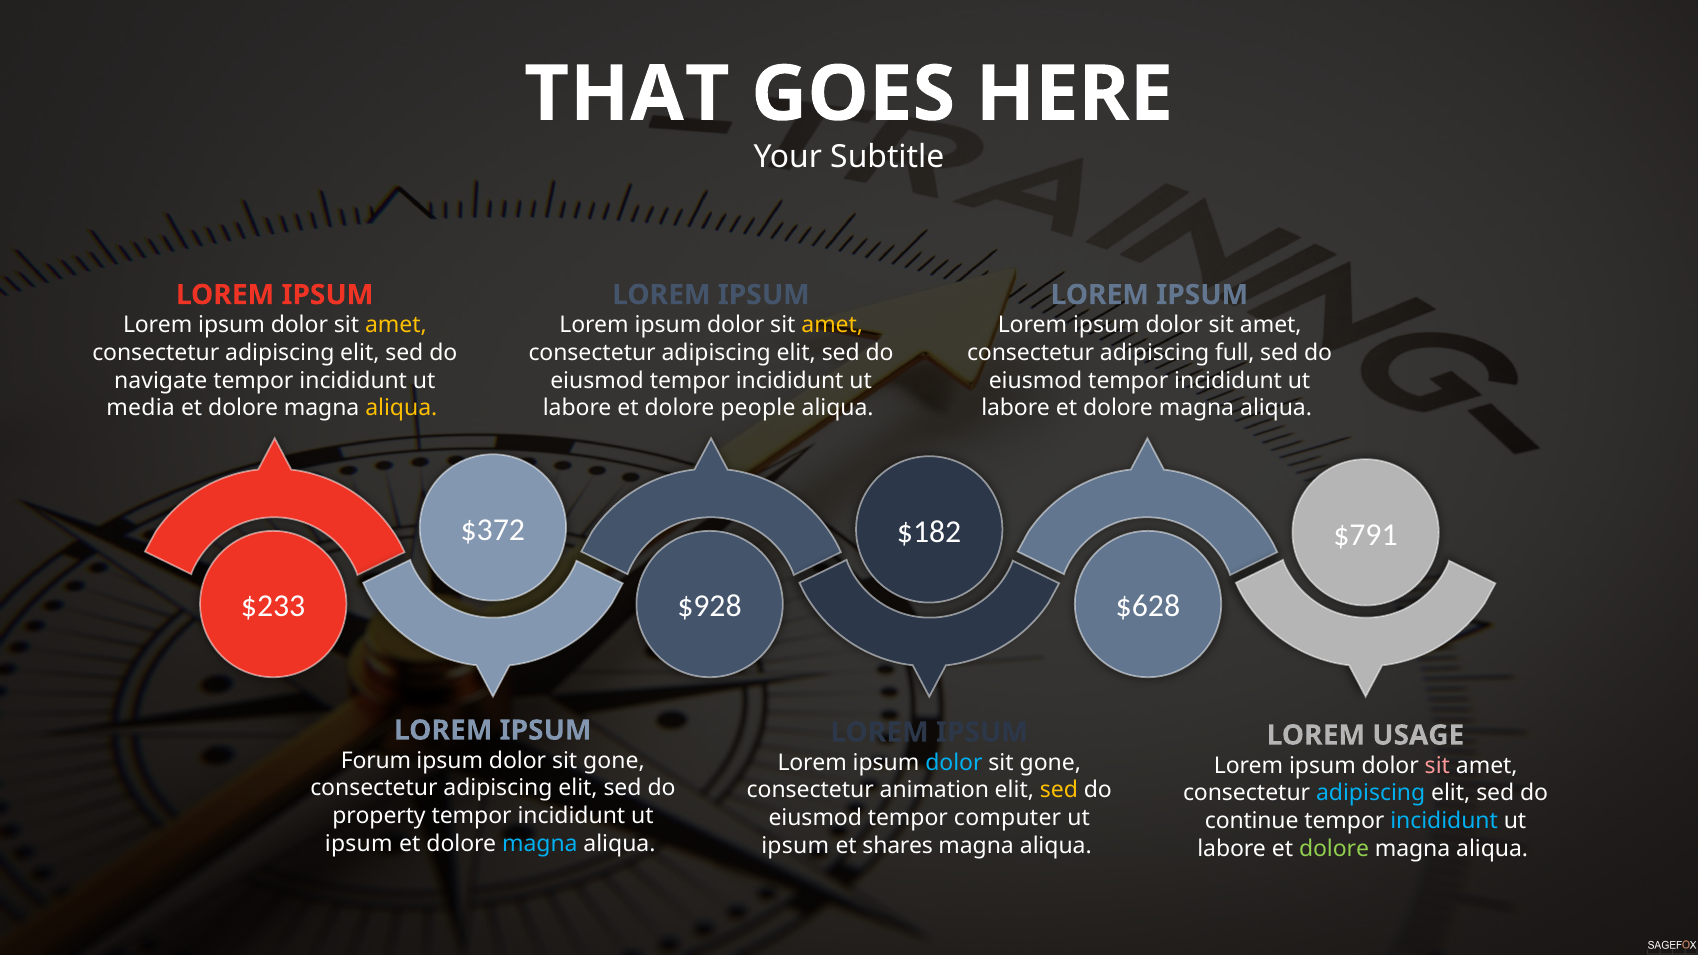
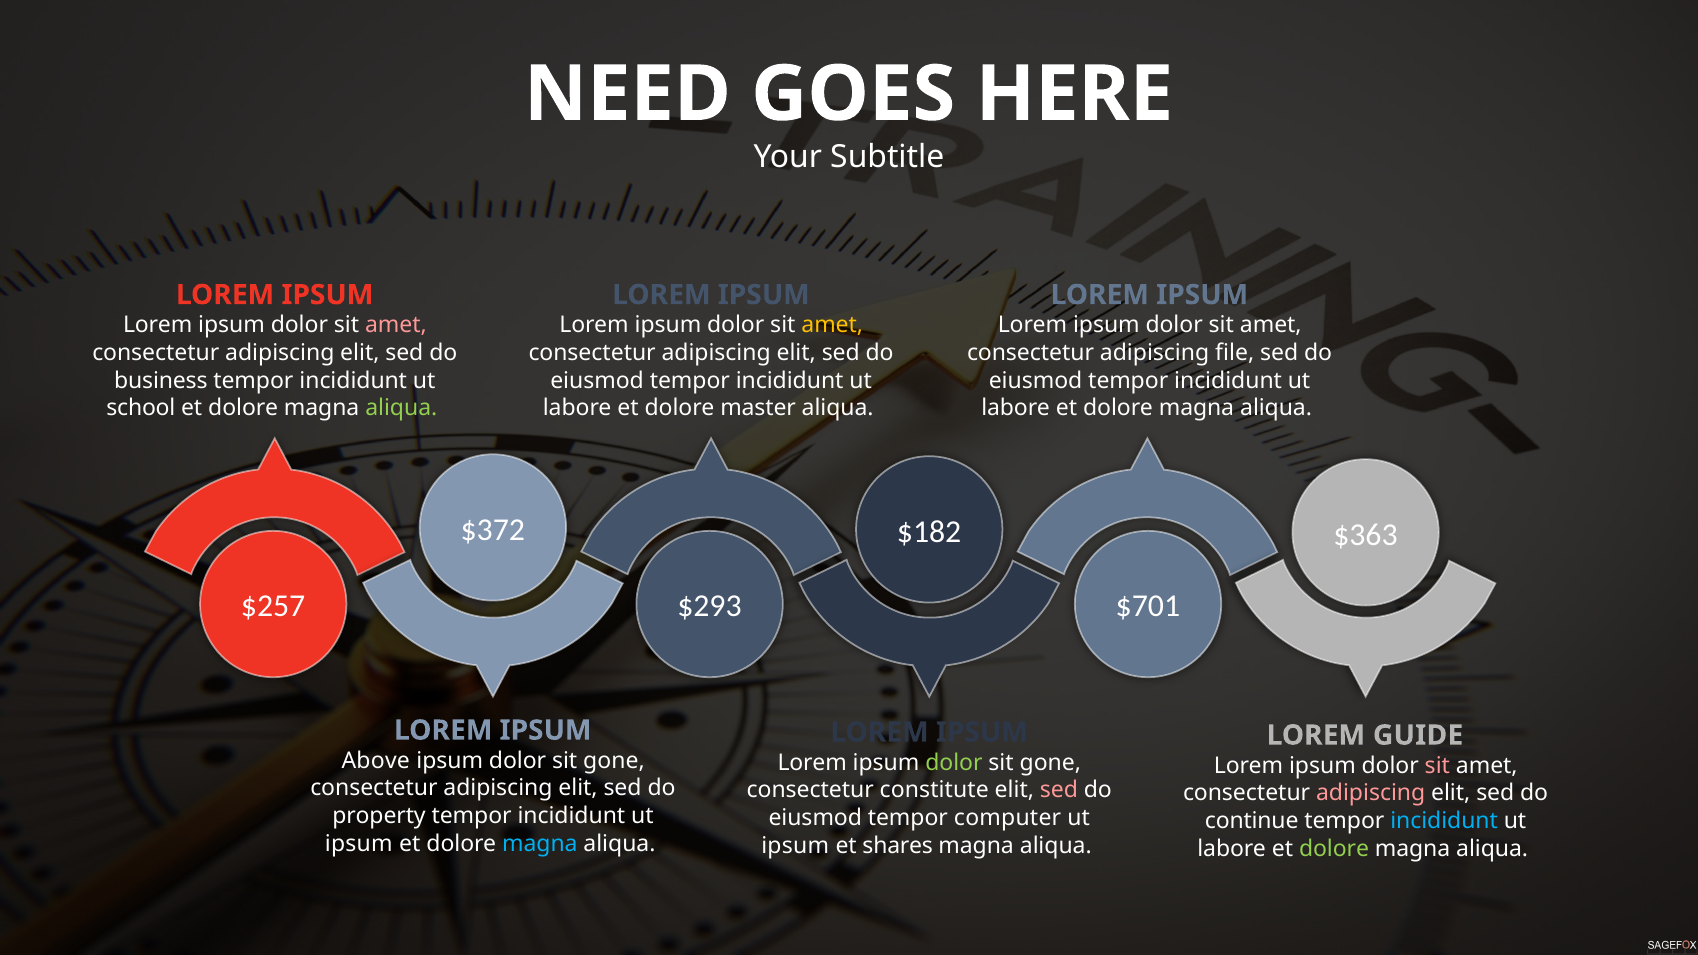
THAT: THAT -> NEED
amet at (396, 325) colour: yellow -> pink
full: full -> file
navigate: navigate -> business
media: media -> school
aliqua at (401, 408) colour: yellow -> light green
people: people -> master
$791: $791 -> $363
$233: $233 -> $257
$928: $928 -> $293
$628: $628 -> $701
USAGE: USAGE -> GUIDE
Forum: Forum -> Above
dolor at (954, 763) colour: light blue -> light green
animation: animation -> constitute
sed at (1059, 790) colour: yellow -> pink
adipiscing at (1371, 793) colour: light blue -> pink
